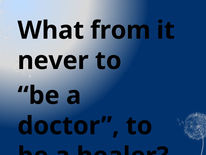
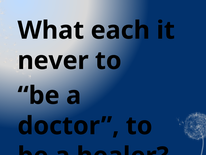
from: from -> each
